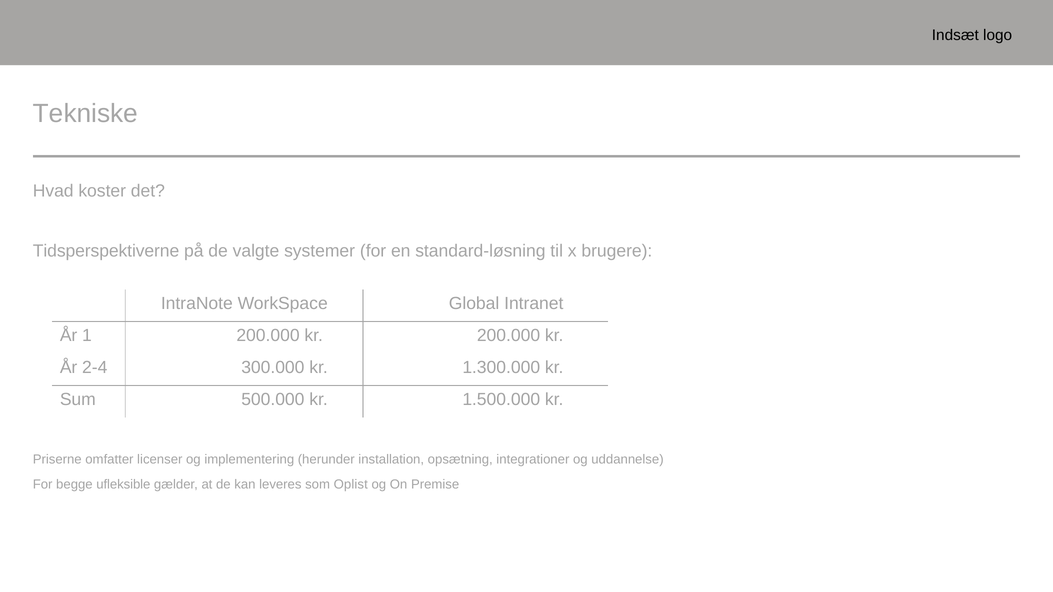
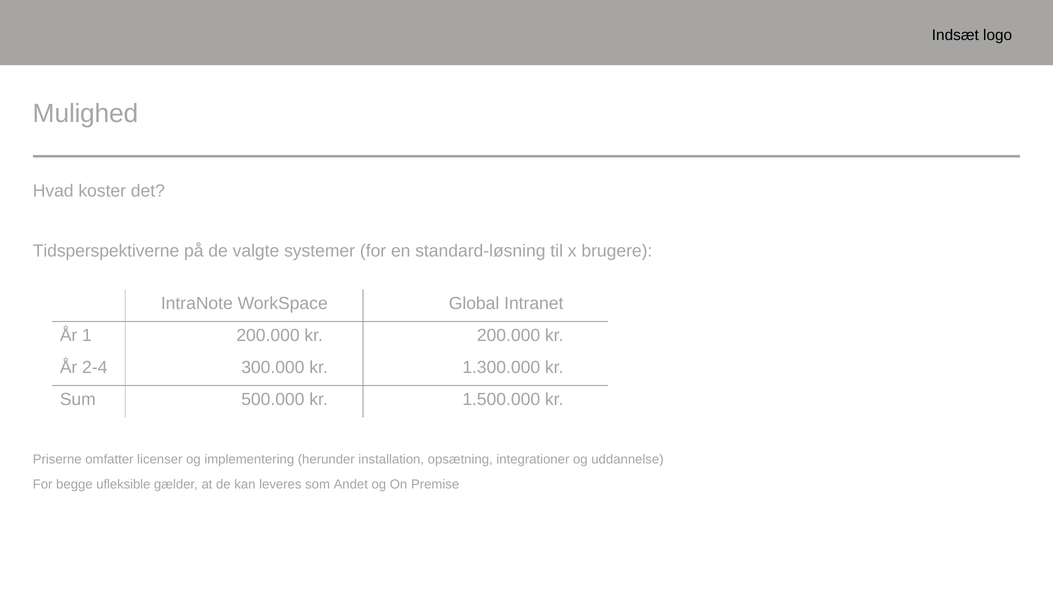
Tekniske: Tekniske -> Mulighed
Oplist: Oplist -> Andet
